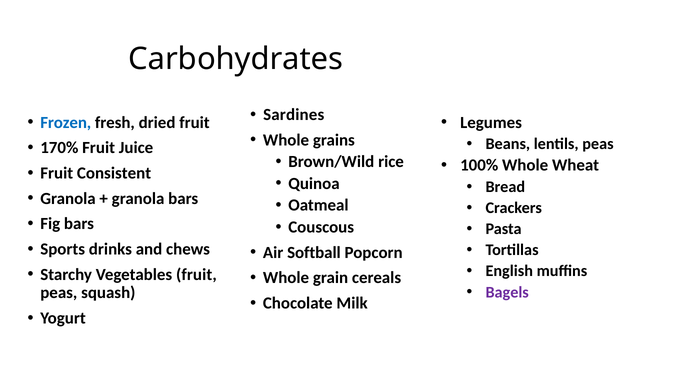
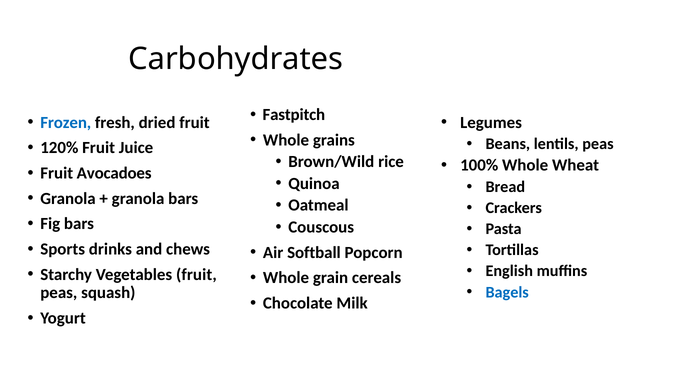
Sardines: Sardines -> Fastpitch
170%: 170% -> 120%
Consistent: Consistent -> Avocadoes
Bagels colour: purple -> blue
